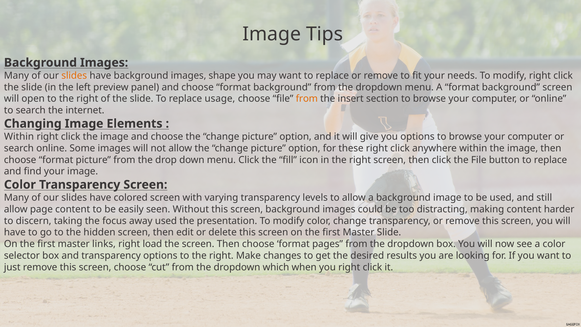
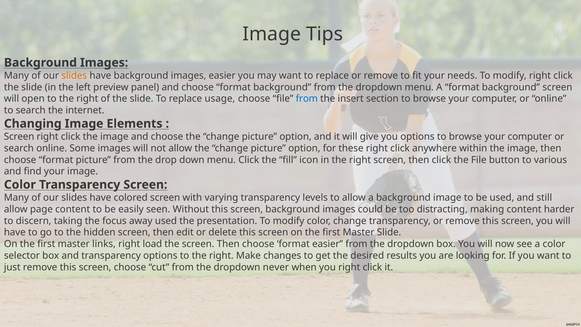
images shape: shape -> easier
from at (307, 99) colour: orange -> blue
Within at (19, 136): Within -> Screen
button to replace: replace -> various
format pages: pages -> easier
which: which -> never
